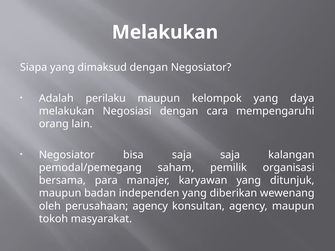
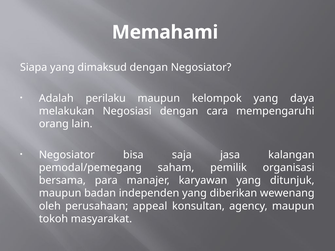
Melakukan at (165, 32): Melakukan -> Memahami
saja saja: saja -> jasa
perusahaan agency: agency -> appeal
